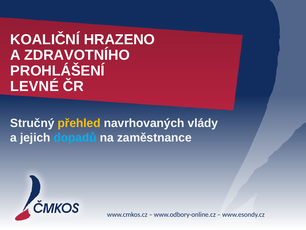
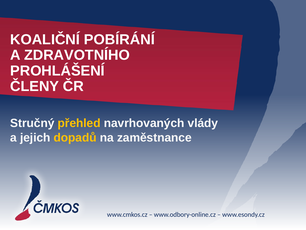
HRAZENO: HRAZENO -> POBÍRÁNÍ
LEVNÉ: LEVNÉ -> ČLENY
dopadů colour: light blue -> yellow
